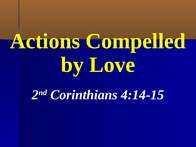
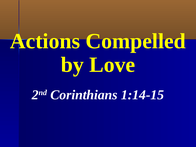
4:14-15: 4:14-15 -> 1:14-15
